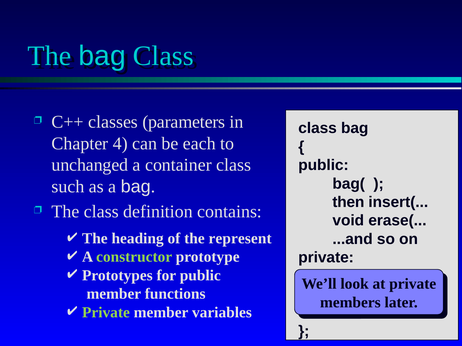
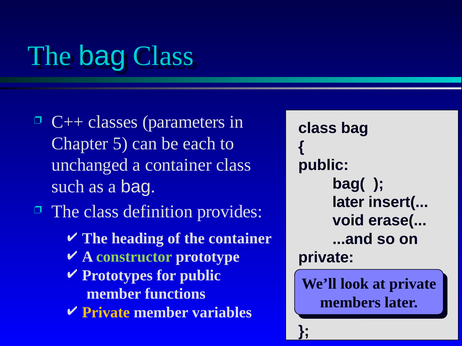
4: 4 -> 5
then at (348, 202): then -> later
contains: contains -> provides
the represent: represent -> container
Private at (106, 313) colour: light green -> yellow
